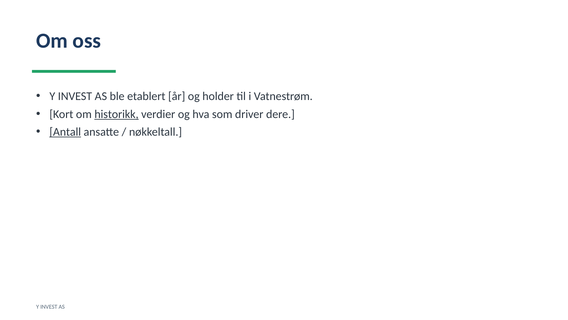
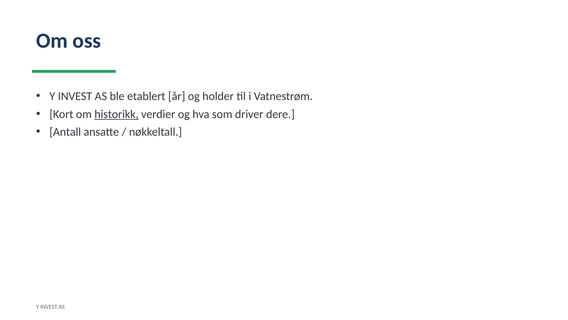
Antall underline: present -> none
